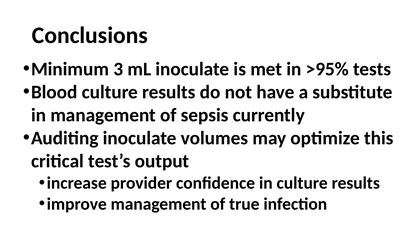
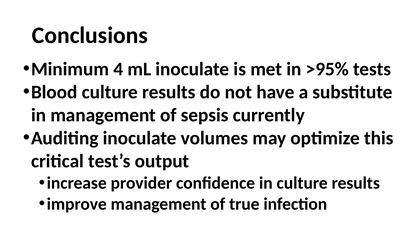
3: 3 -> 4
